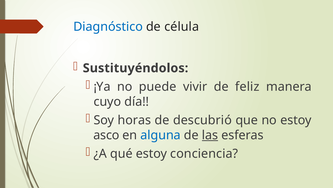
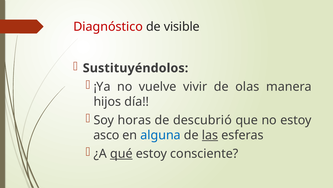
Diagnóstico colour: blue -> red
célula: célula -> visible
puede: puede -> vuelve
feliz: feliz -> olas
cuyo: cuyo -> hijos
qué underline: none -> present
conciencia: conciencia -> consciente
